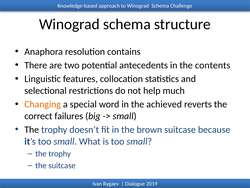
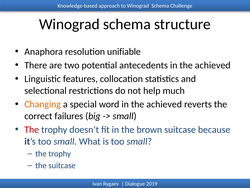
contains: contains -> unifiable
antecedents in the contents: contents -> achieved
The at (32, 129) colour: black -> red
